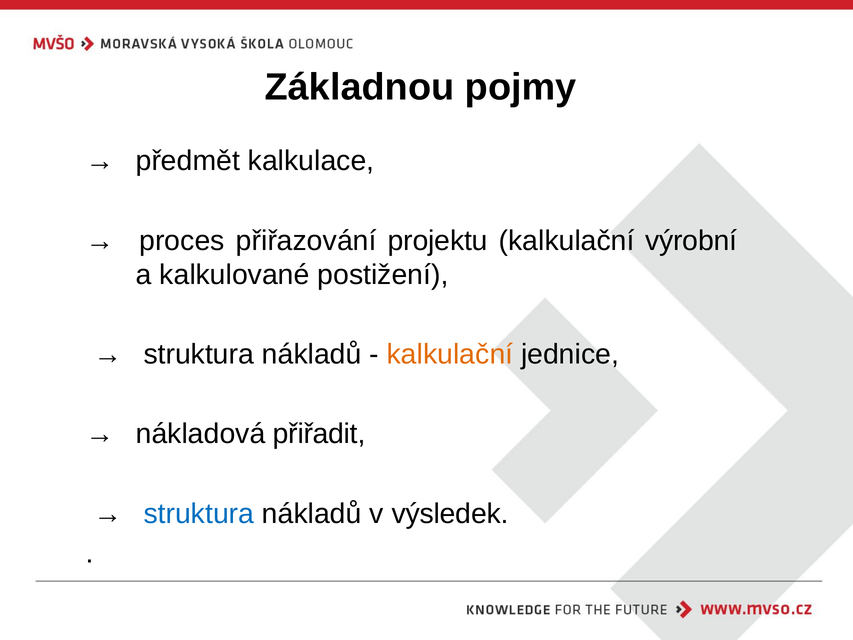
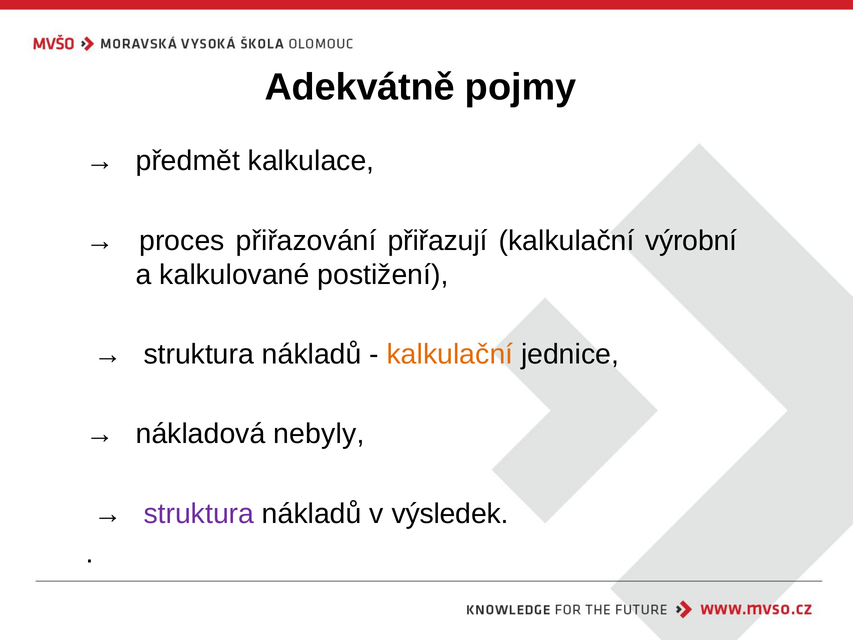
Základnou: Základnou -> Adekvátně
projektu: projektu -> přiřazují
přiřadit: přiřadit -> nebyly
struktura at (199, 513) colour: blue -> purple
